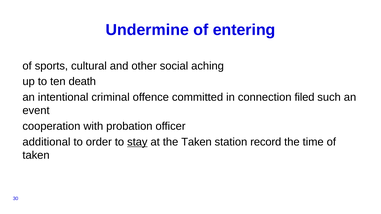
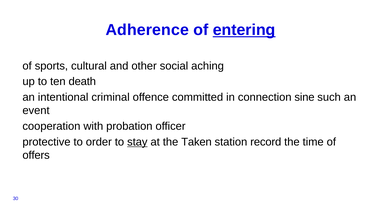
Undermine: Undermine -> Adherence
entering underline: none -> present
filed: filed -> sine
additional: additional -> protective
taken at (36, 156): taken -> offers
